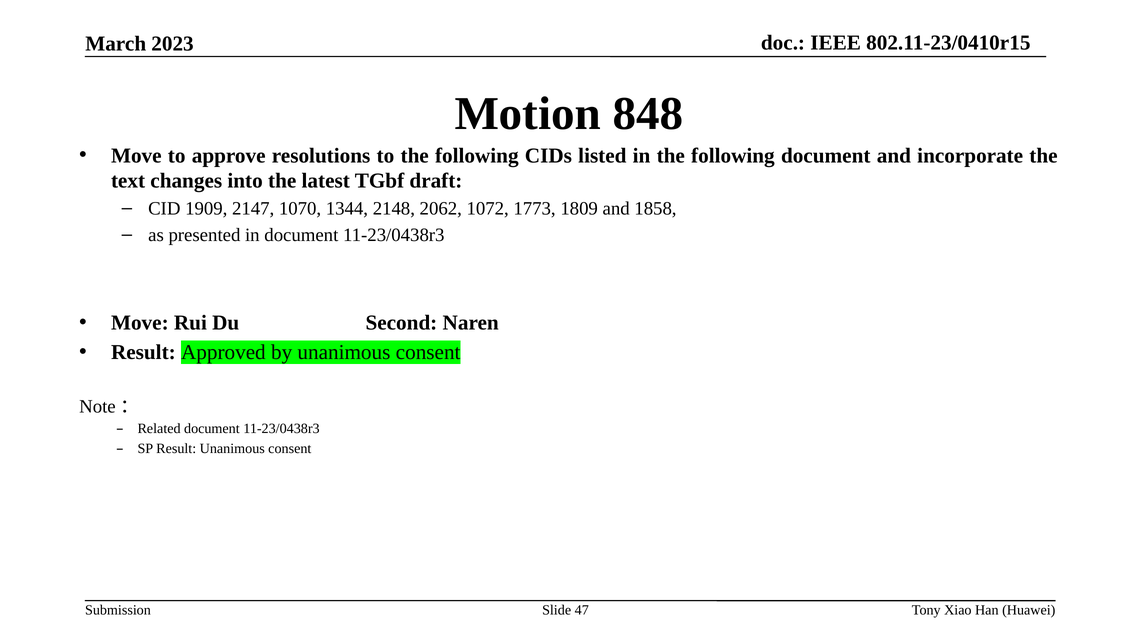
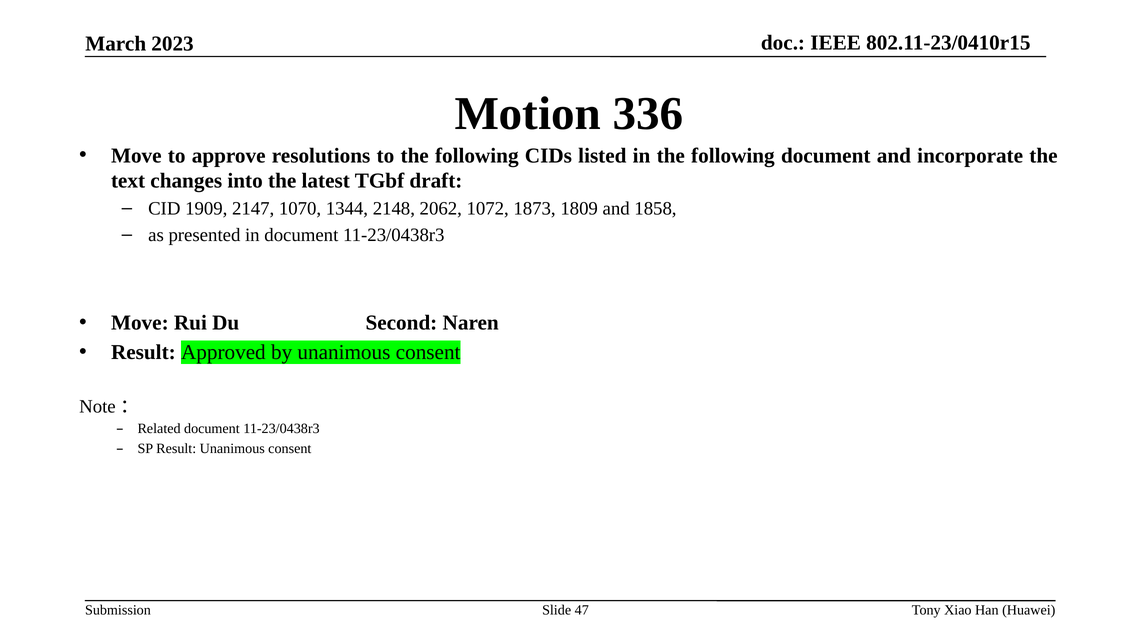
848: 848 -> 336
1773: 1773 -> 1873
